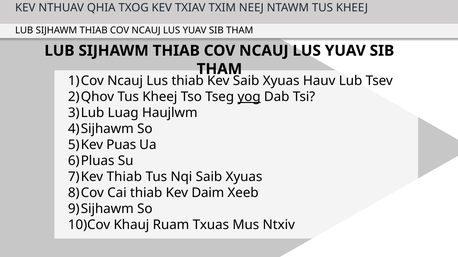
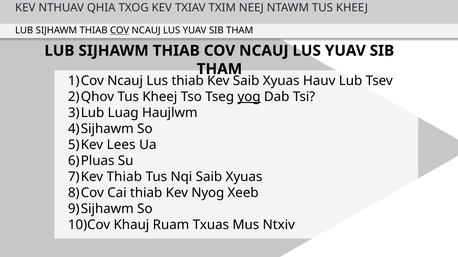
COV at (120, 31) underline: none -> present
Puas: Puas -> Lees
Daim: Daim -> Nyog
